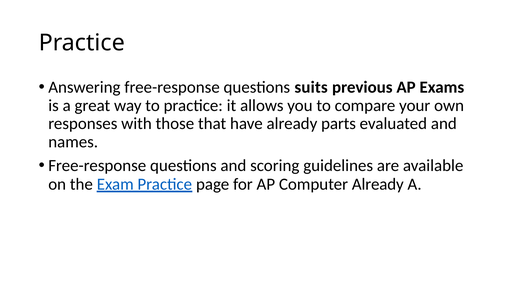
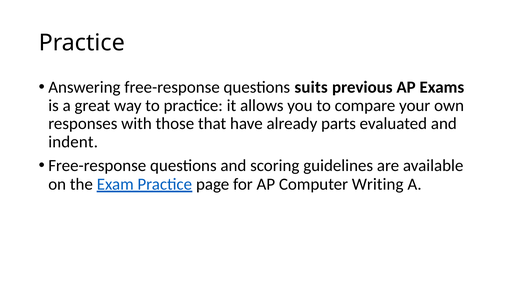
names: names -> indent
Computer Already: Already -> Writing
